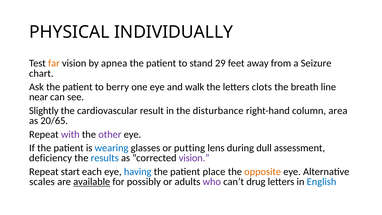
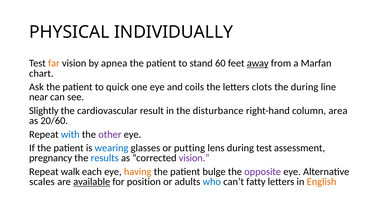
29: 29 -> 60
away underline: none -> present
Seizure: Seizure -> Marfan
berry: berry -> quick
walk: walk -> coils
the breath: breath -> during
20/65: 20/65 -> 20/60
with colour: purple -> blue
during dull: dull -> test
deficiency: deficiency -> pregnancy
start: start -> walk
having colour: blue -> orange
place: place -> bulge
opposite colour: orange -> purple
possibly: possibly -> position
who colour: purple -> blue
drug: drug -> fatty
English colour: blue -> orange
